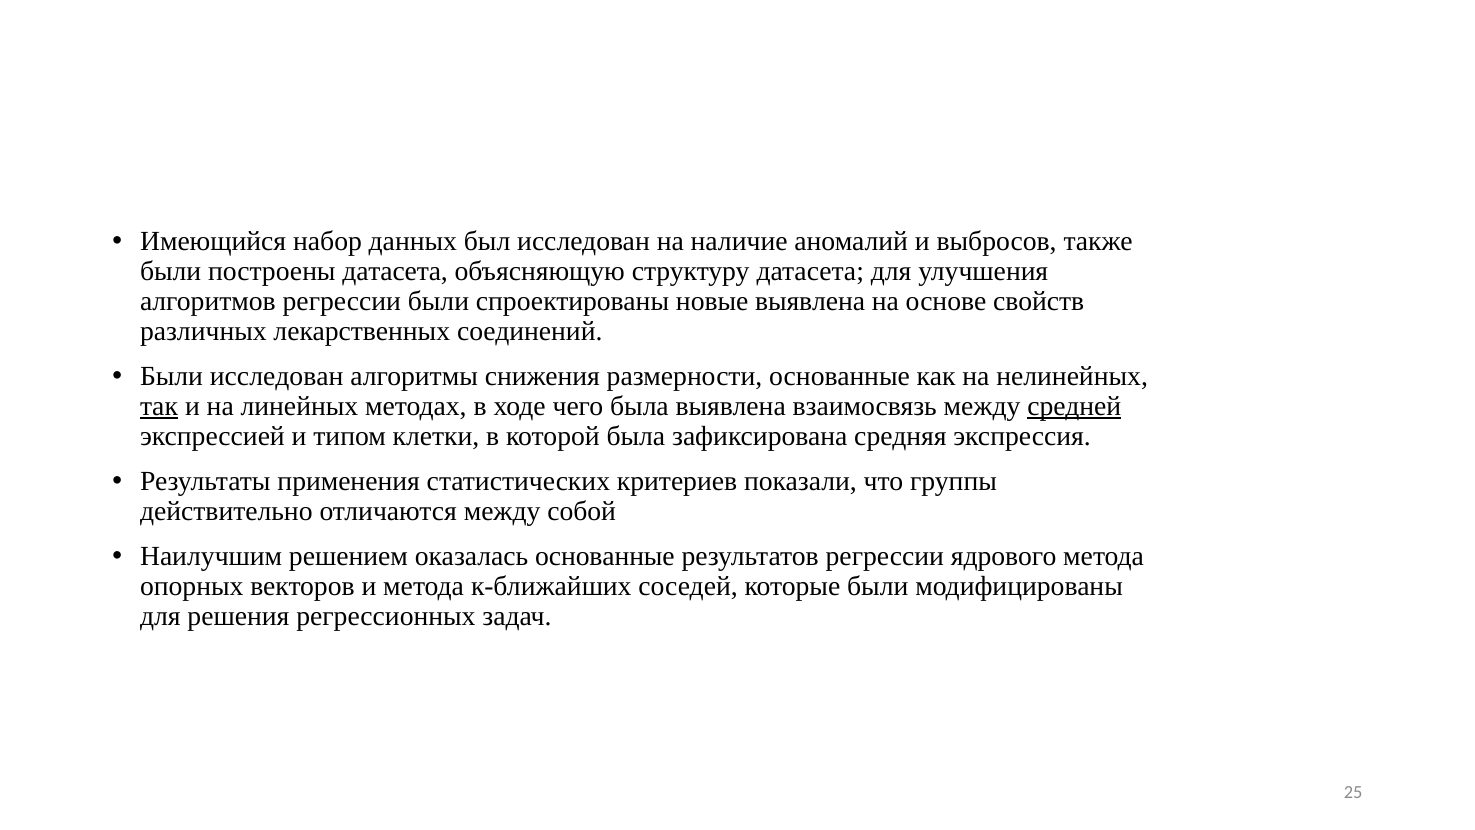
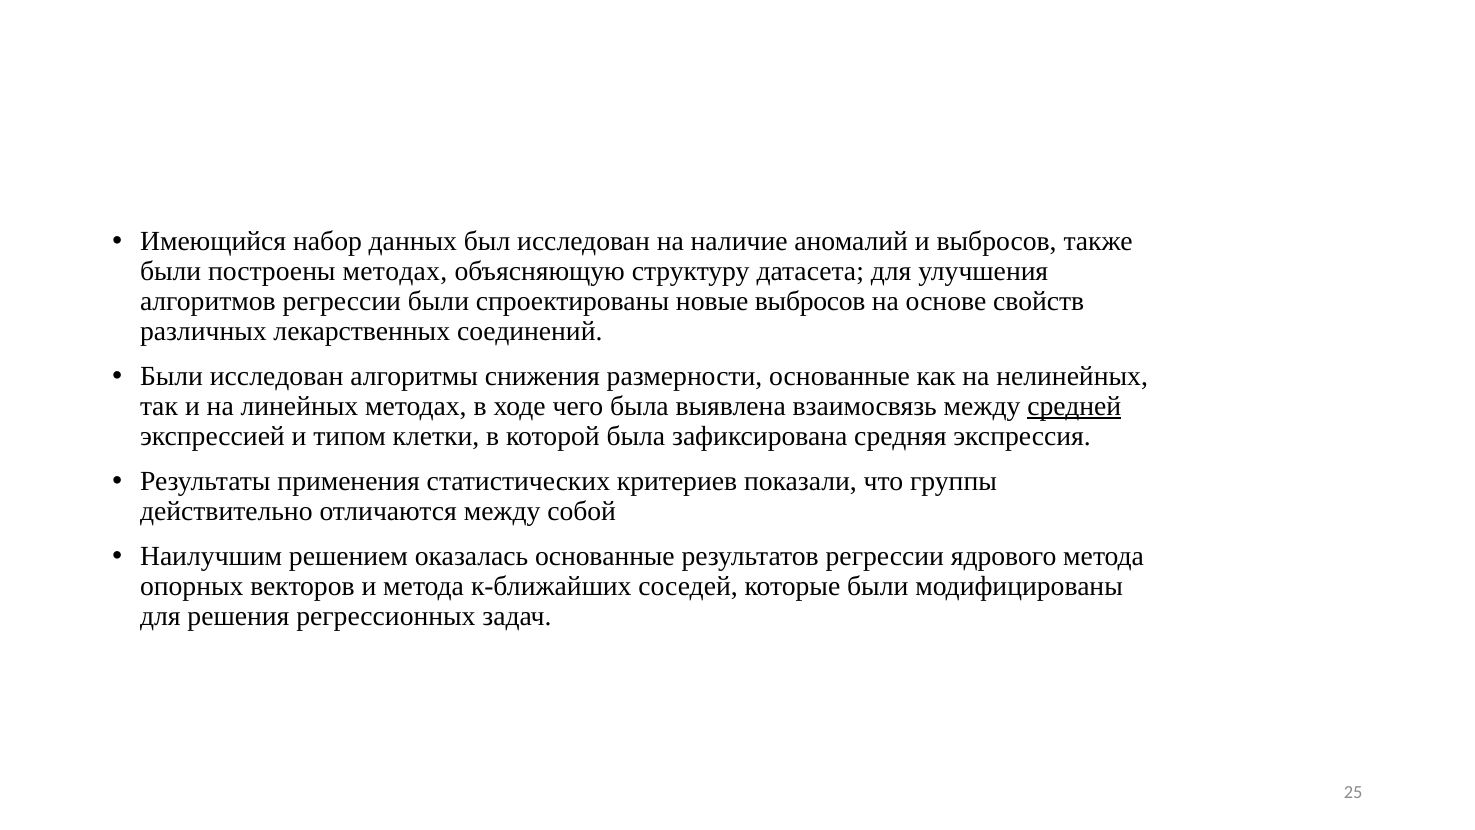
построены датасета: датасета -> методах
новые выявлена: выявлена -> выбросов
так underline: present -> none
